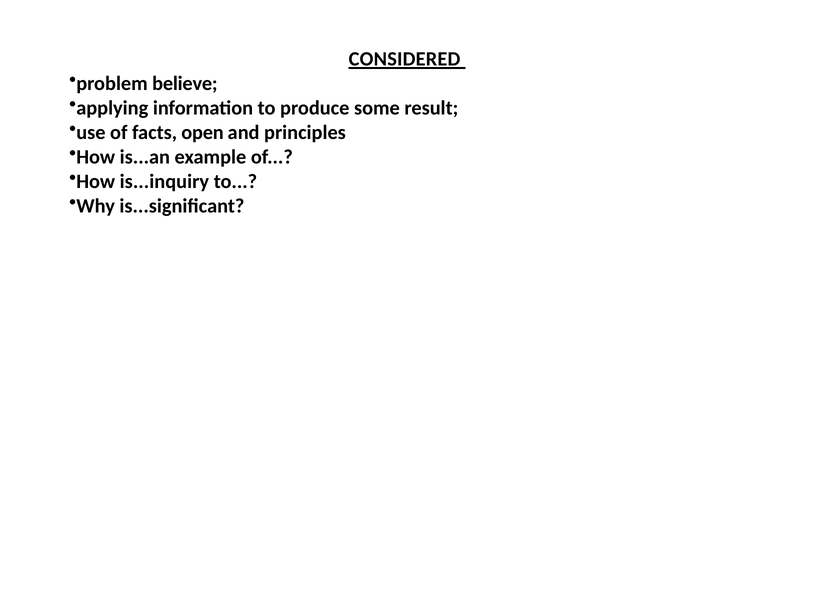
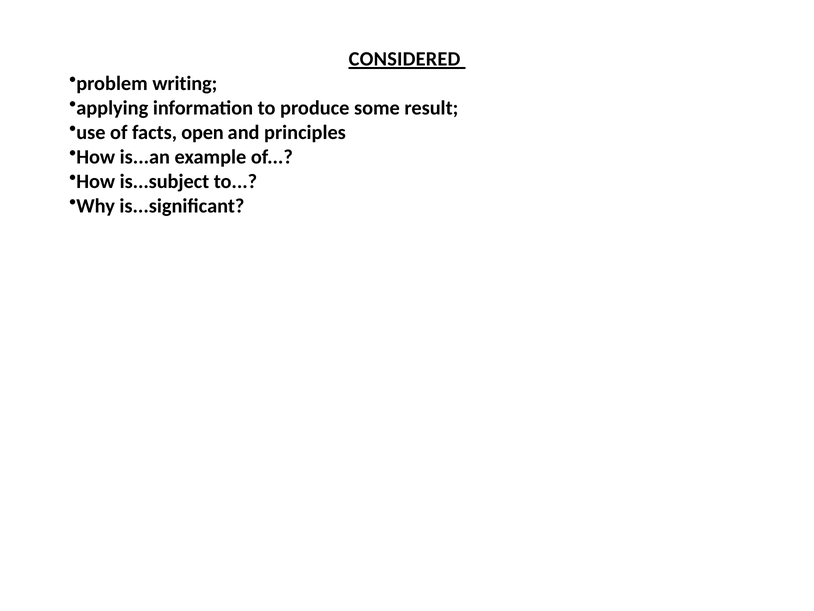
believe: believe -> writing
is...inquiry: is...inquiry -> is...subject
